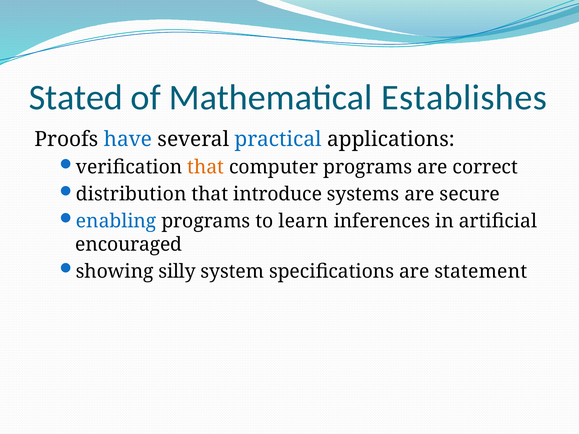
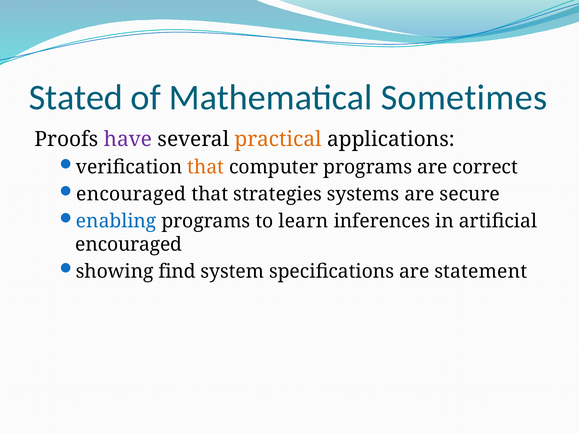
Establishes: Establishes -> Sometimes
have colour: blue -> purple
practical colour: blue -> orange
distribution at (131, 194): distribution -> encouraged
introduce: introduce -> strategies
silly: silly -> find
